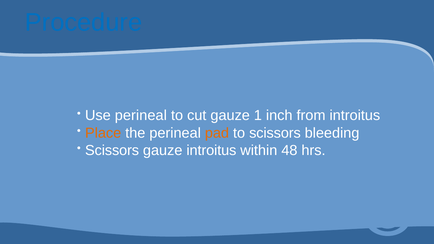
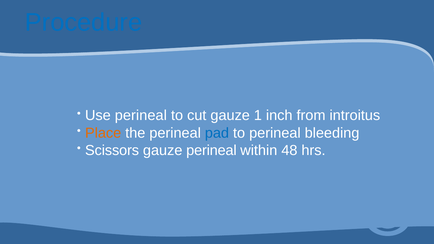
pad colour: orange -> blue
to scissors: scissors -> perineal
gauze introitus: introitus -> perineal
